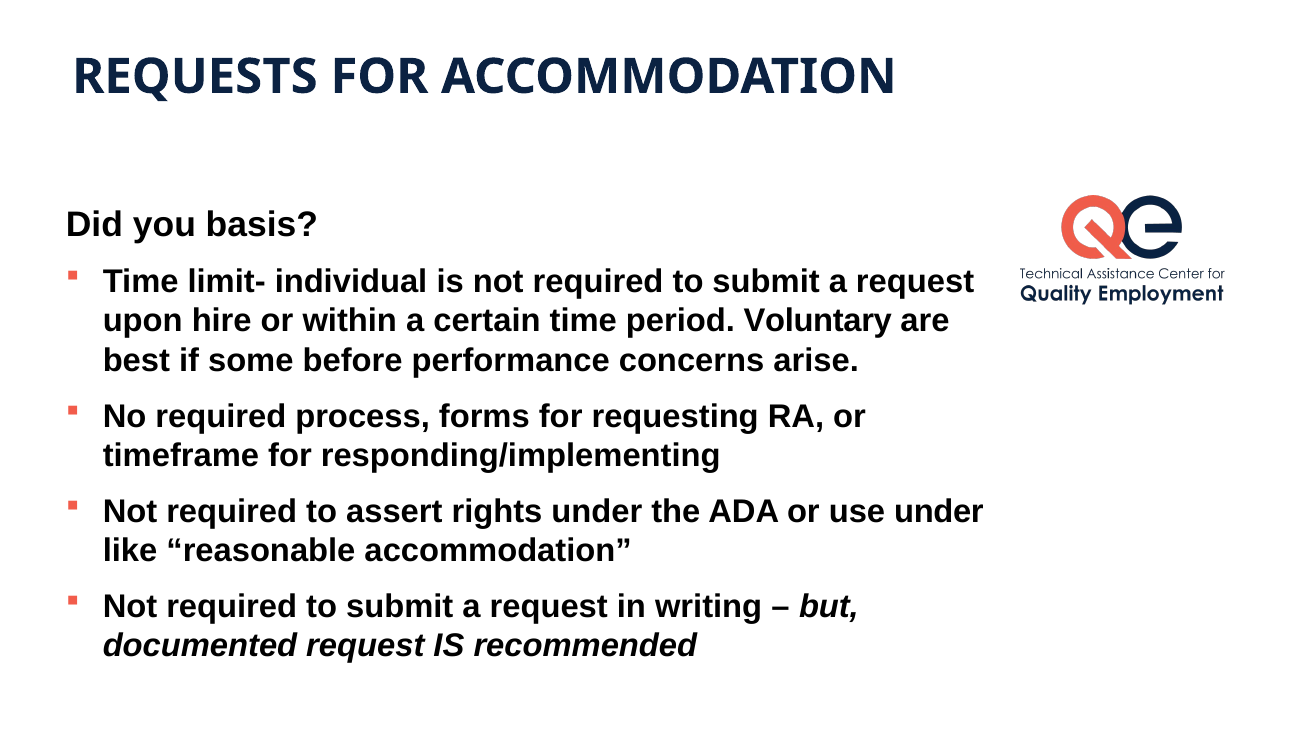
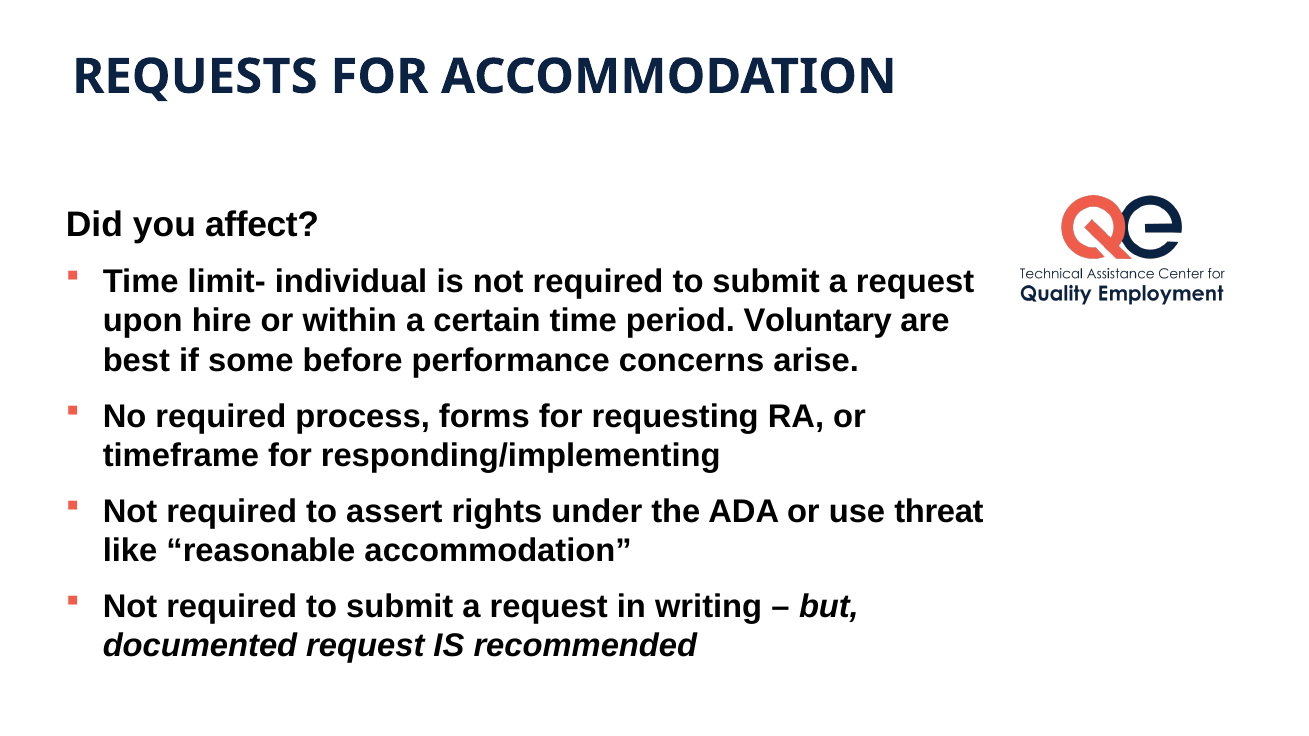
basis: basis -> affect
use under: under -> threat
